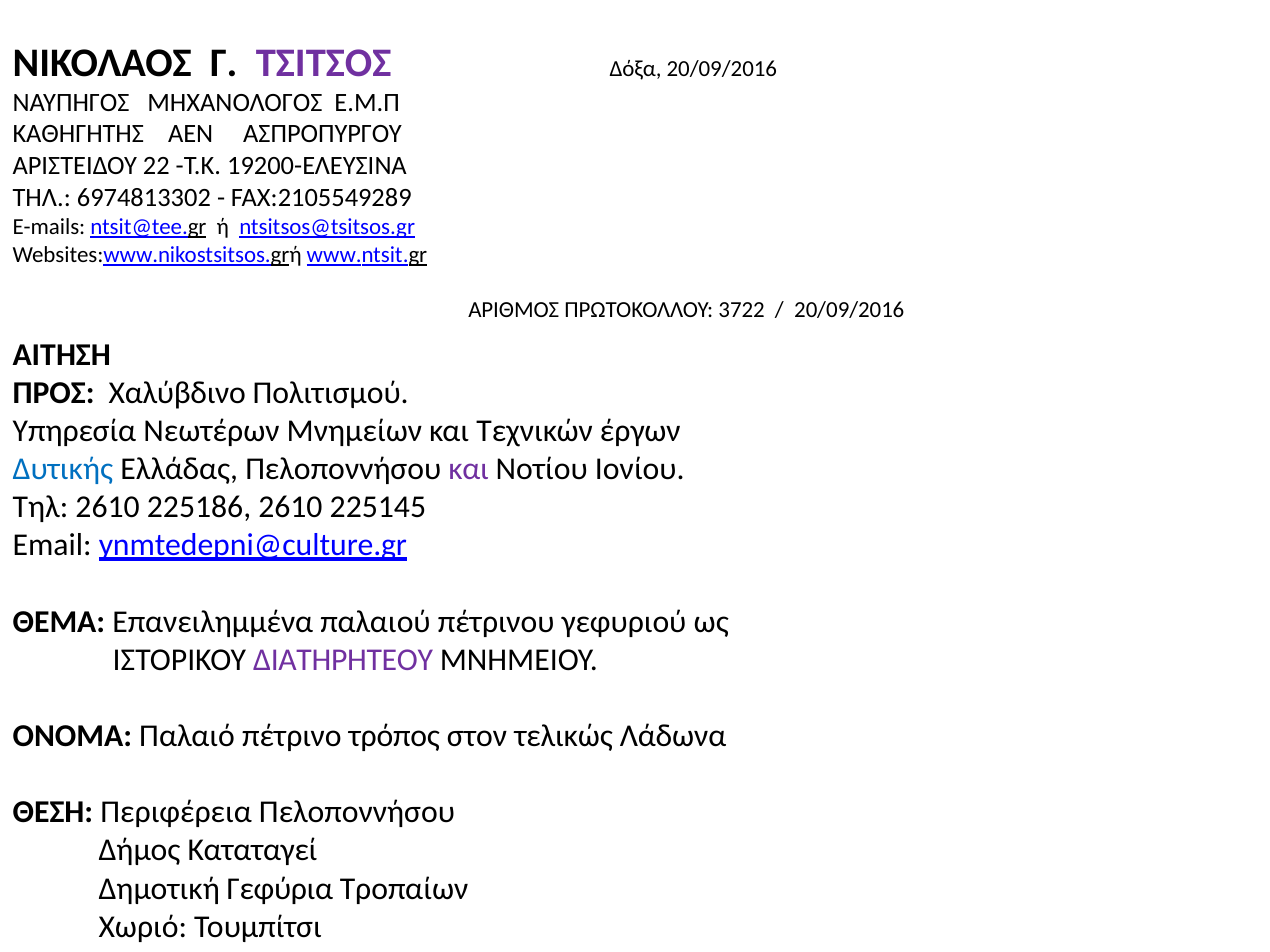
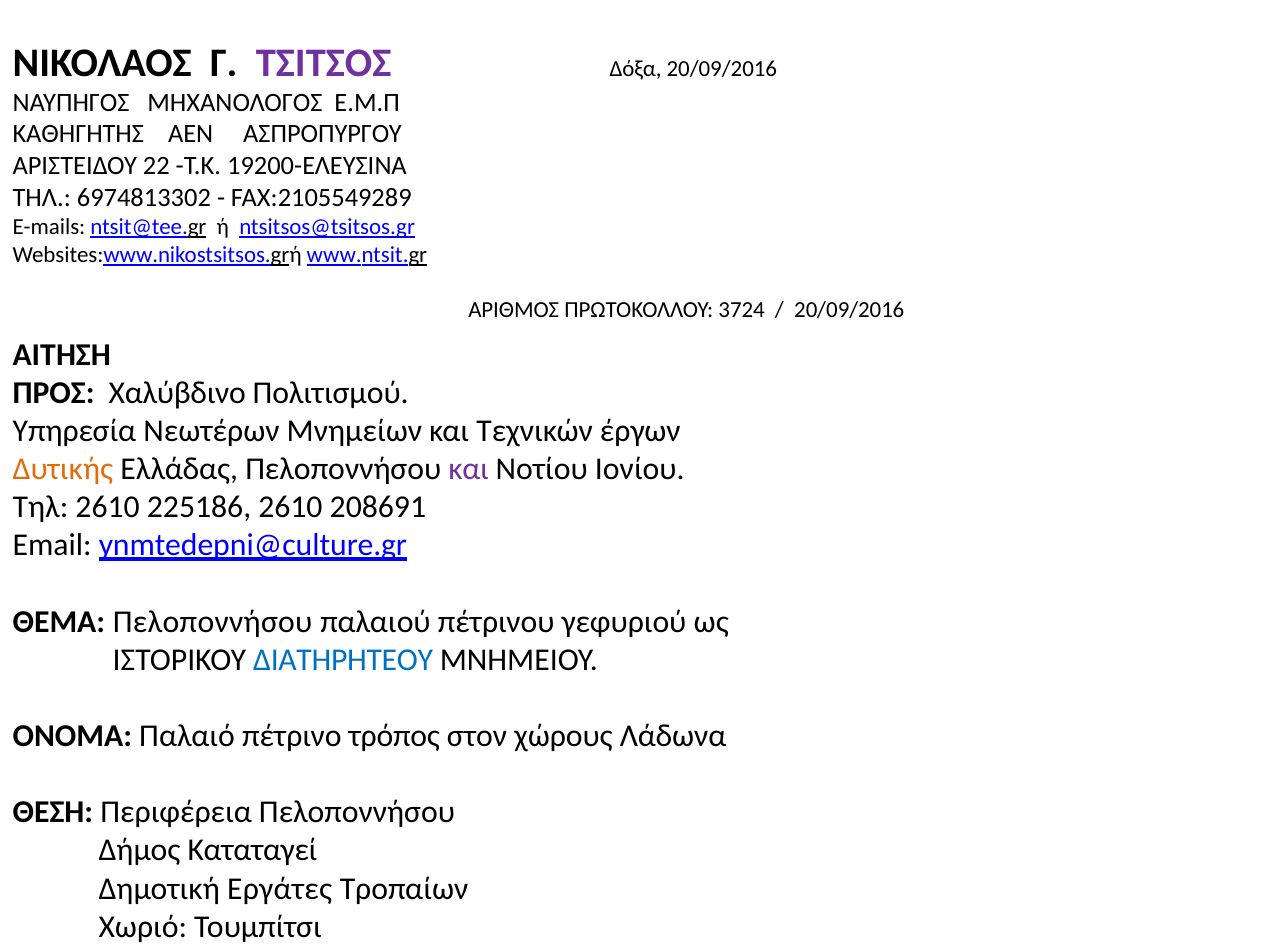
3722: 3722 -> 3724
Δυτικής colour: blue -> orange
225145: 225145 -> 208691
ΘΕΜΑ Επανειλημμένα: Επανειλημμένα -> Πελοποννήσου
ΔΙΑΤΗΡΗΤΕΟΥ colour: purple -> blue
τελικώς: τελικώς -> χώρους
Γεφύρια: Γεφύρια -> Εργάτες
